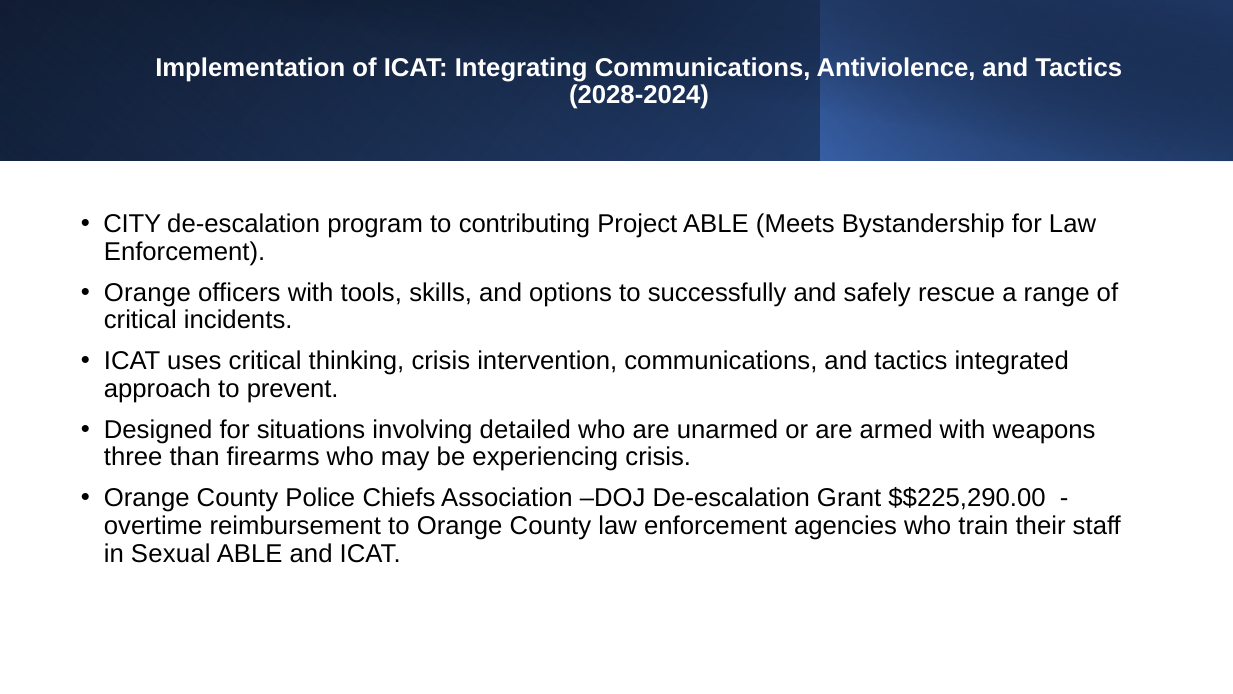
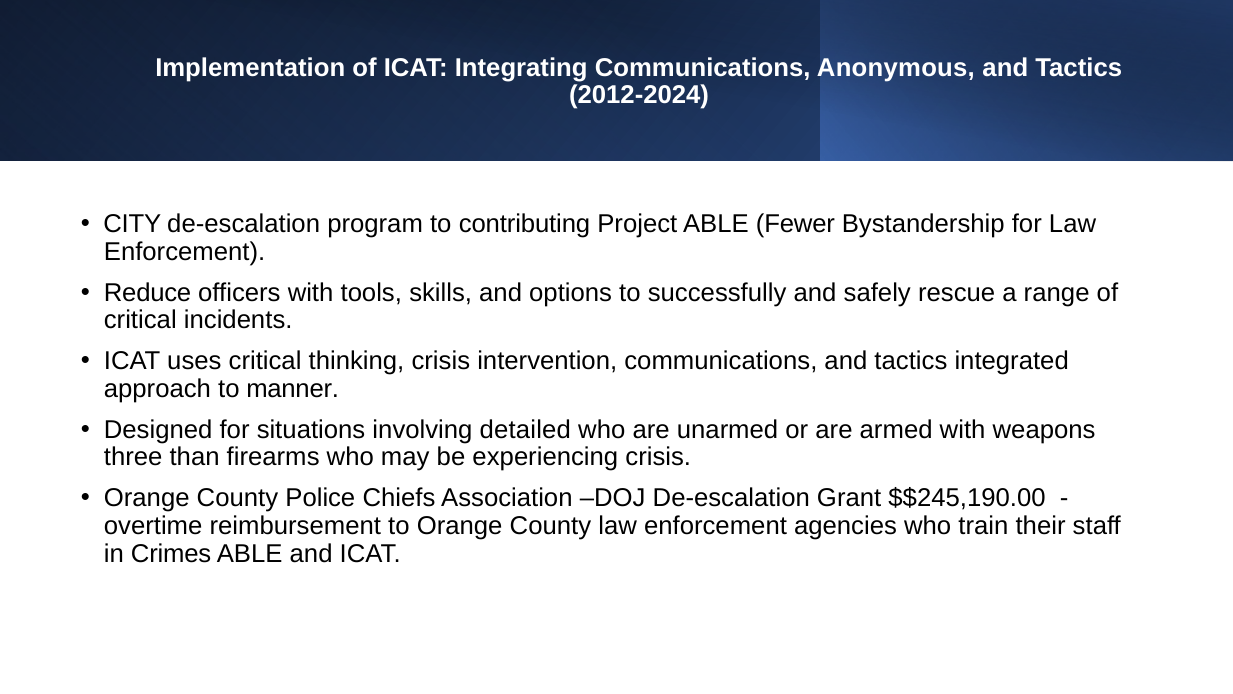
Antiviolence: Antiviolence -> Anonymous
2028-2024: 2028-2024 -> 2012-2024
Meets: Meets -> Fewer
Orange at (147, 292): Orange -> Reduce
prevent: prevent -> manner
$$225,290.00: $$225,290.00 -> $$245,190.00
Sexual: Sexual -> Crimes
